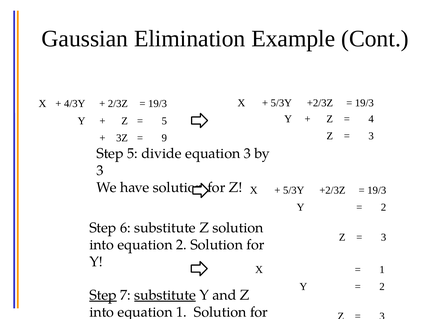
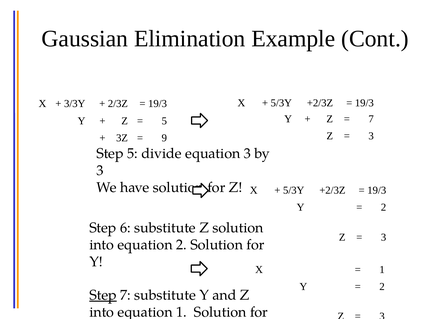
4/3Y: 4/3Y -> 3/3Y
4 at (371, 119): 4 -> 7
substitute at (165, 296) underline: present -> none
